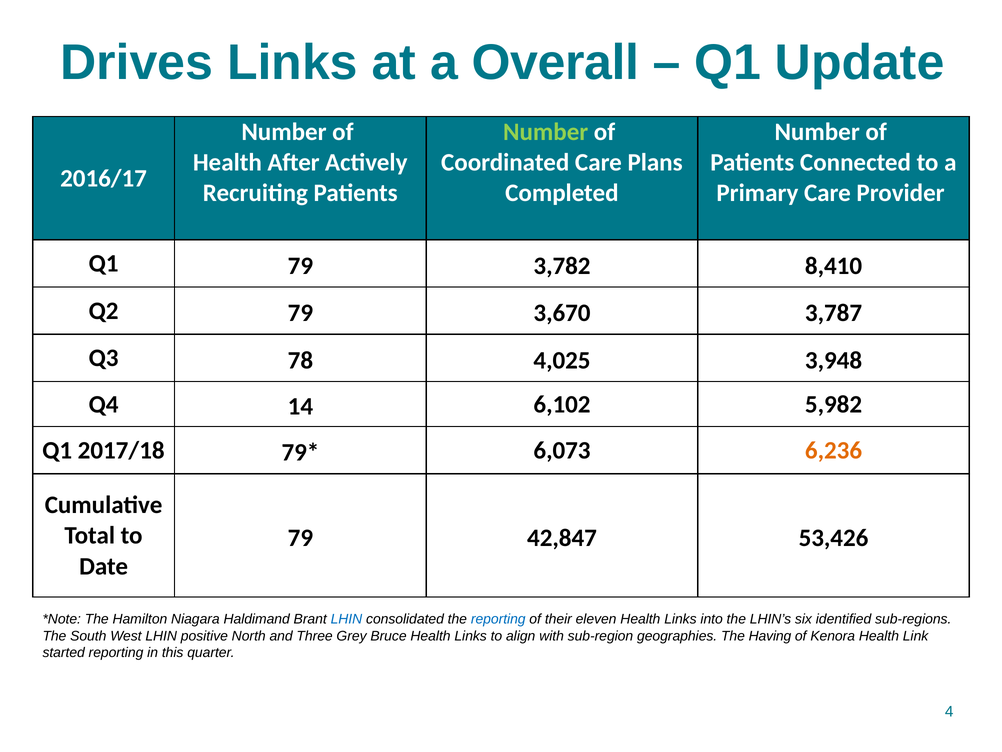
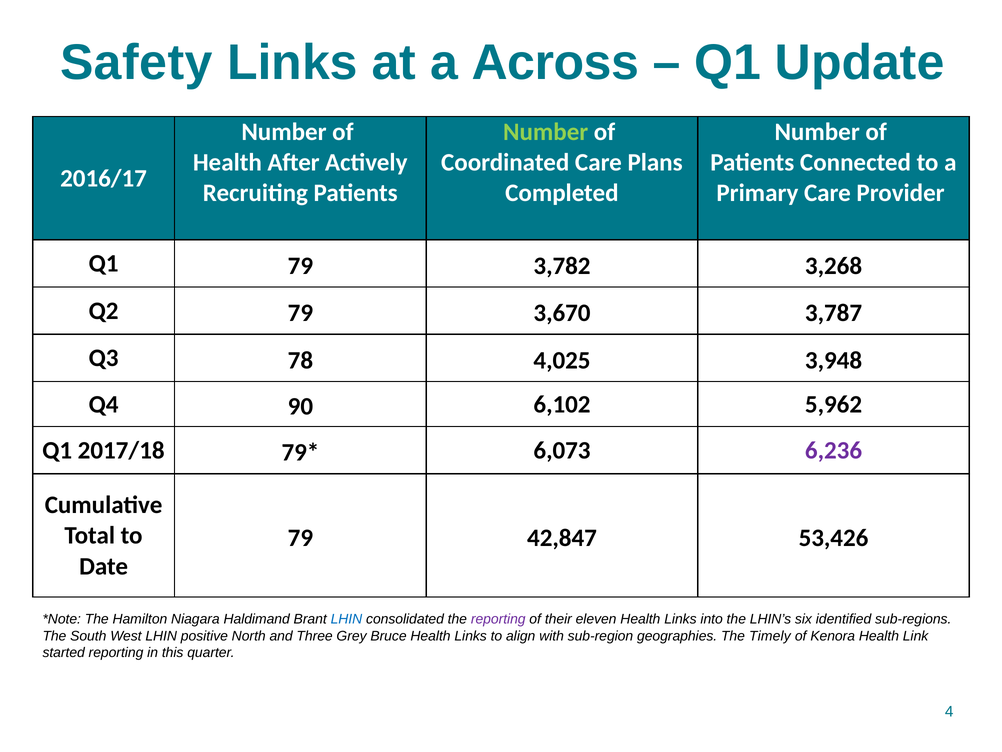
Drives: Drives -> Safety
Overall: Overall -> Across
8,410: 8,410 -> 3,268
14: 14 -> 90
5,982: 5,982 -> 5,962
6,236 colour: orange -> purple
reporting at (498, 619) colour: blue -> purple
Having: Having -> Timely
